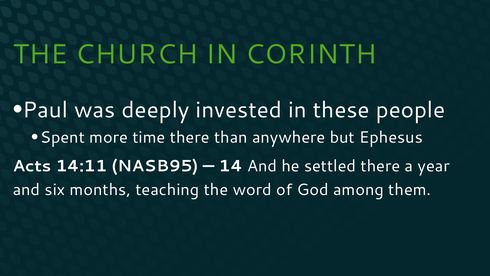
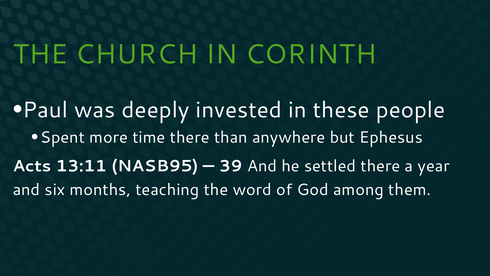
14:11: 14:11 -> 13:11
14: 14 -> 39
